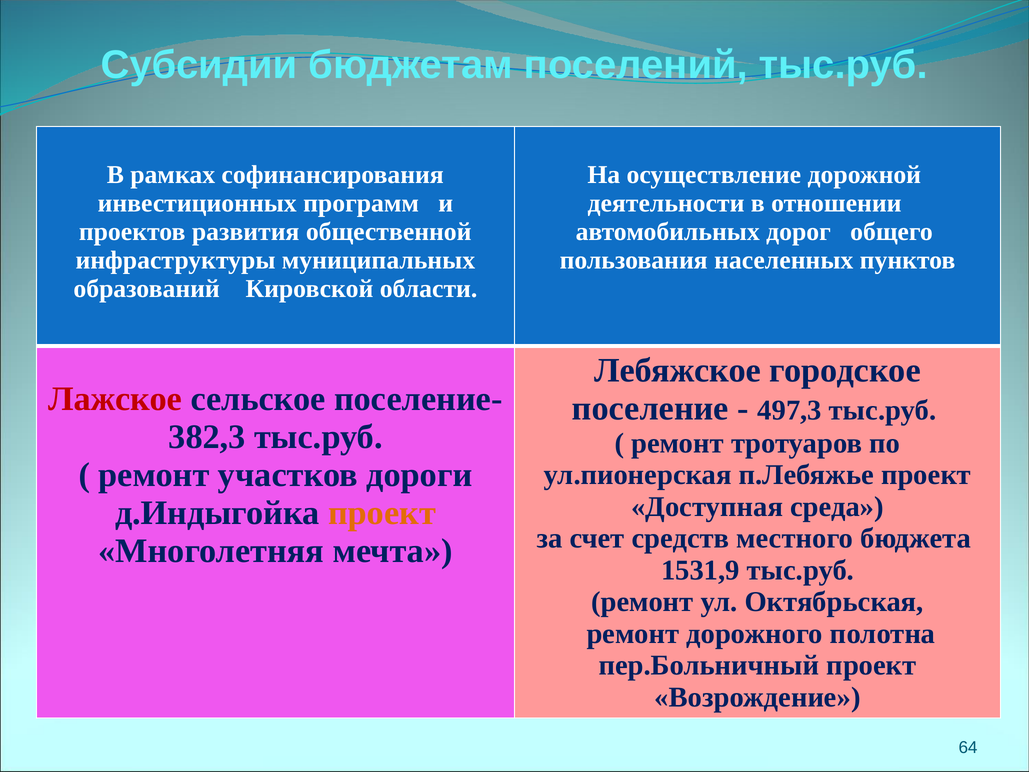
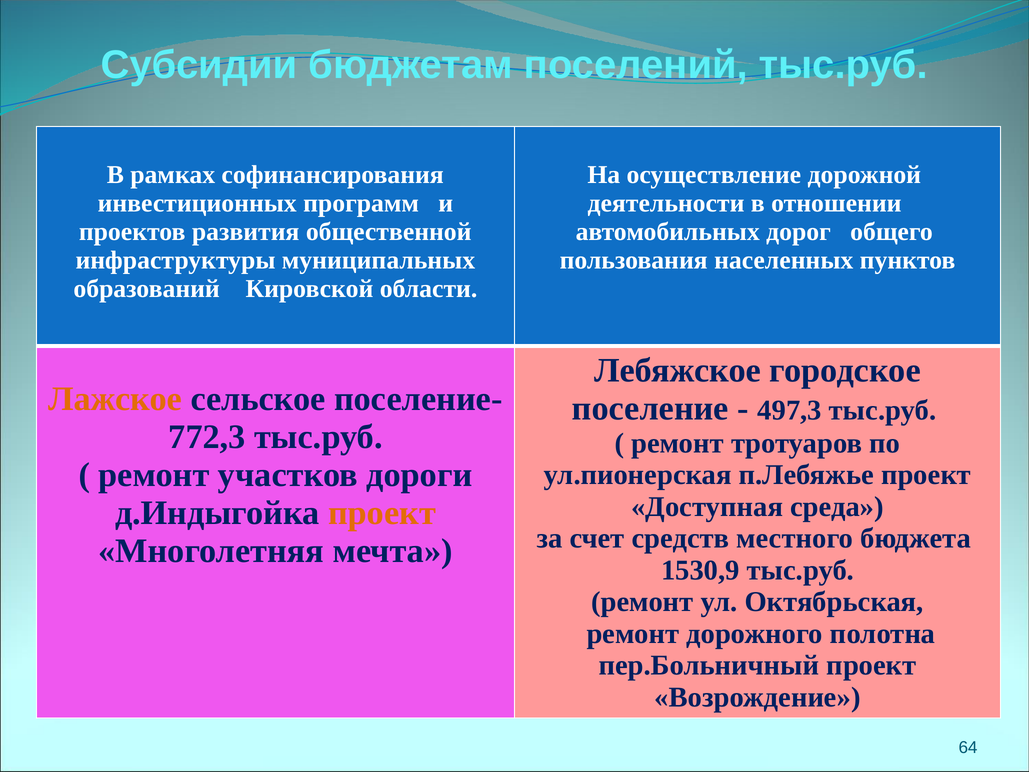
Лажское colour: red -> orange
382,3: 382,3 -> 772,3
1531,9: 1531,9 -> 1530,9
